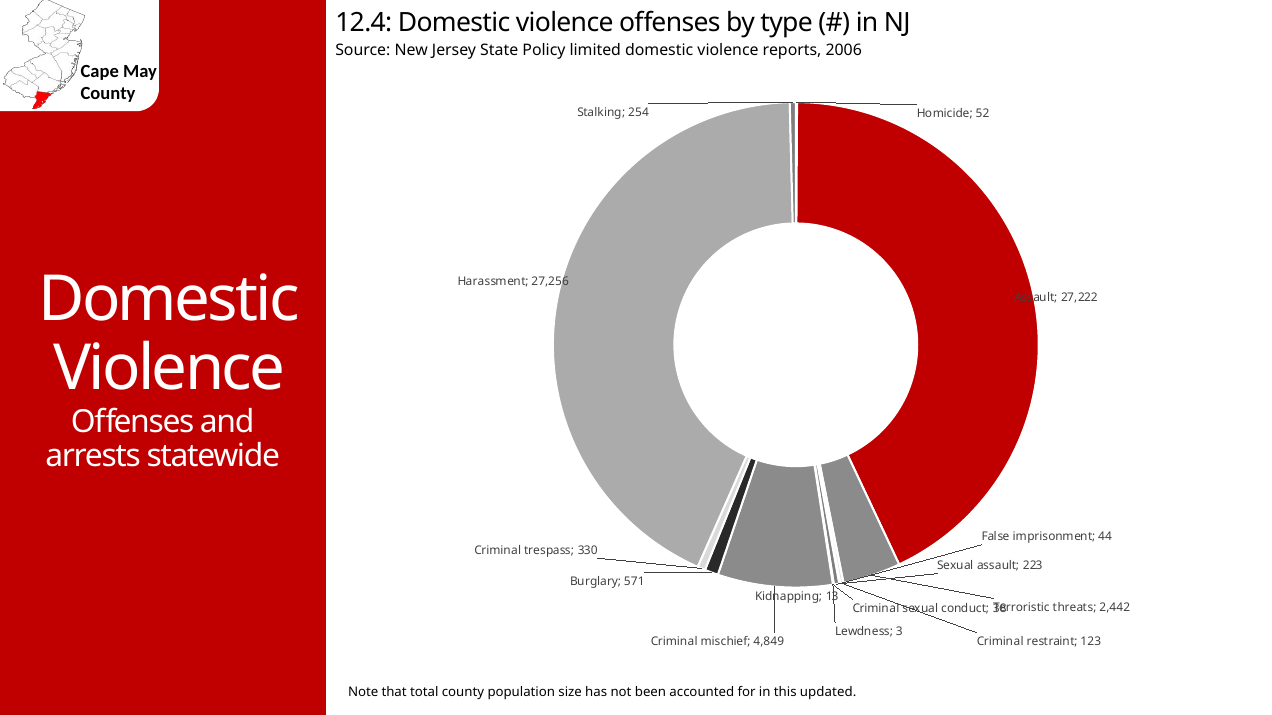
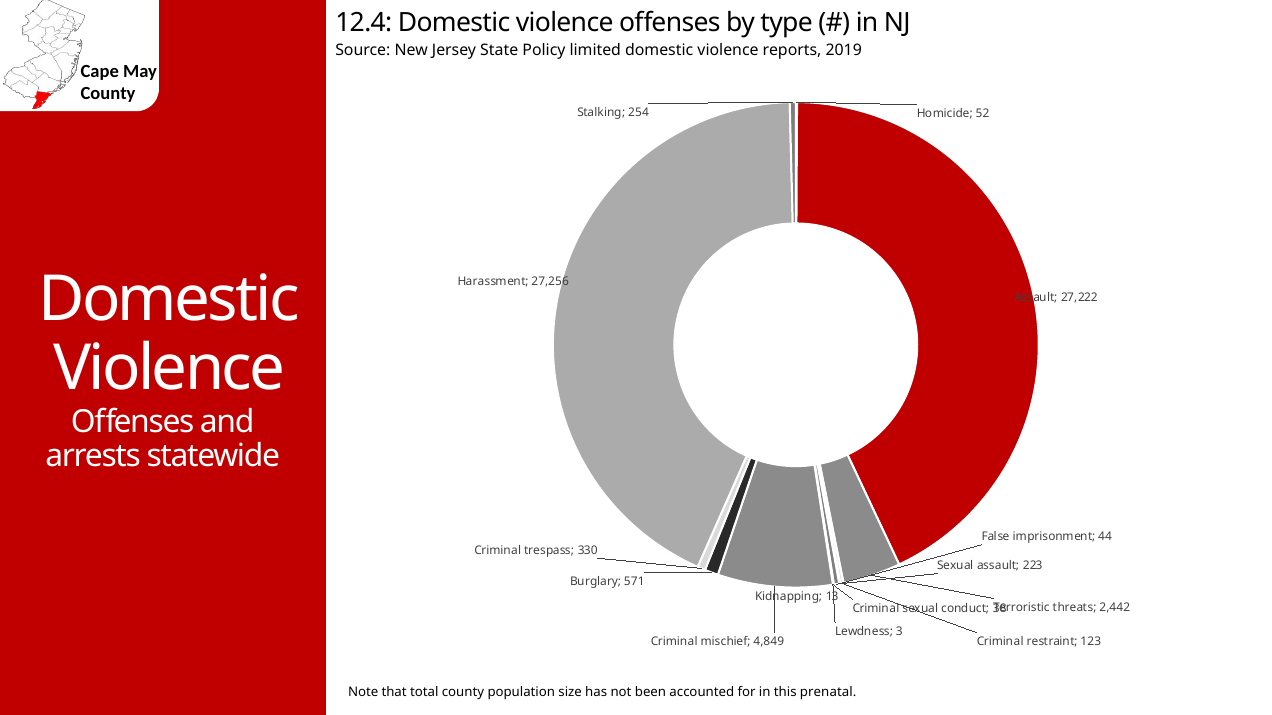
2006: 2006 -> 2019
updated: updated -> prenatal
